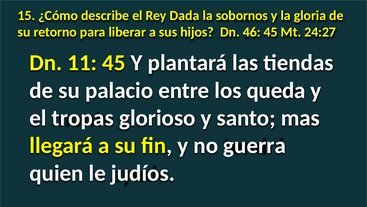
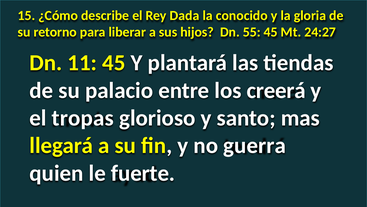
sobornos: sobornos -> conocido
46: 46 -> 55
queda: queda -> creerá
judíos: judíos -> fuerte
